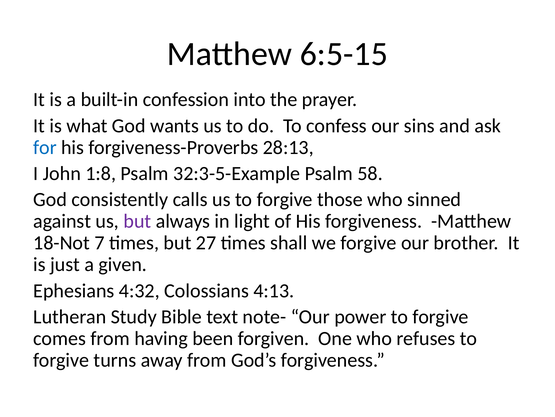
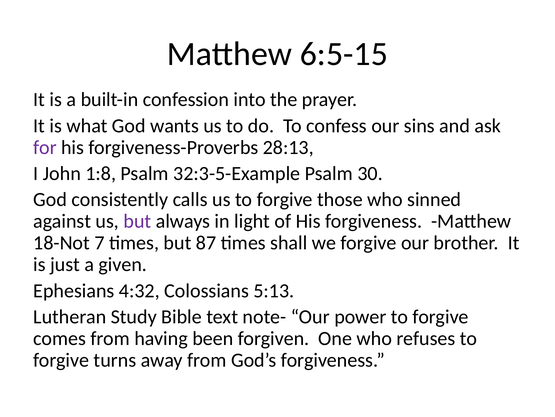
for colour: blue -> purple
58: 58 -> 30
27: 27 -> 87
4:13: 4:13 -> 5:13
